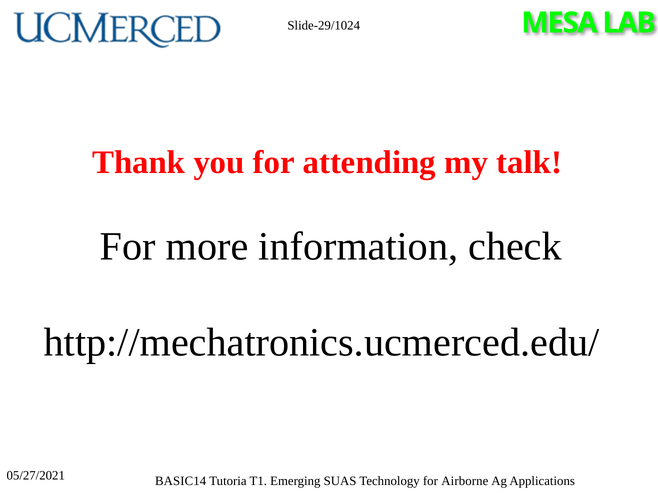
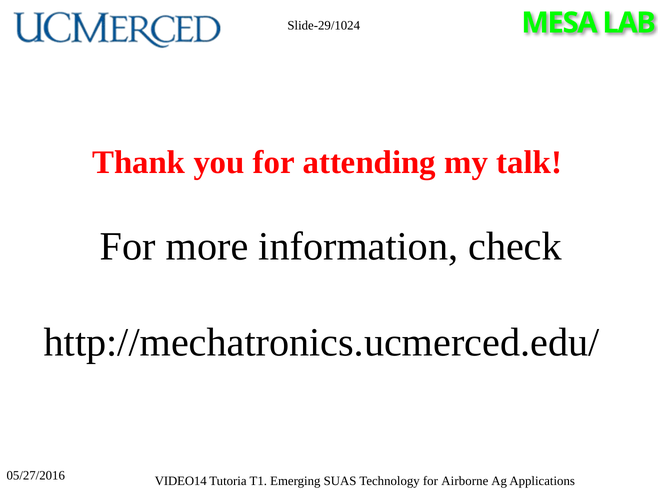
05/27/2021: 05/27/2021 -> 05/27/2016
BASIC14: BASIC14 -> VIDEO14
